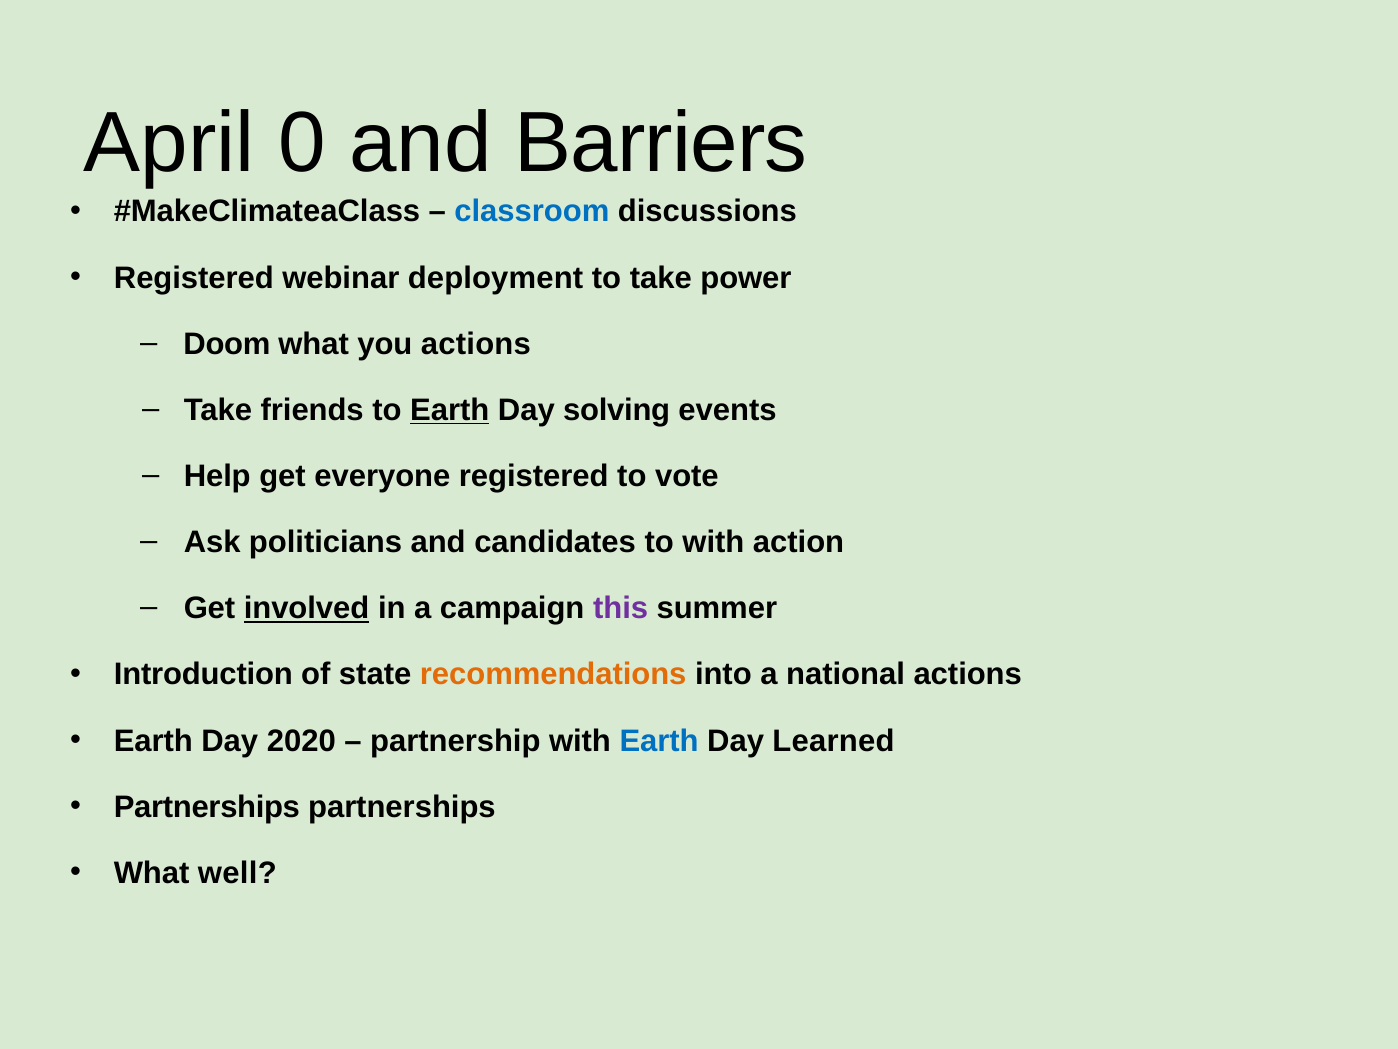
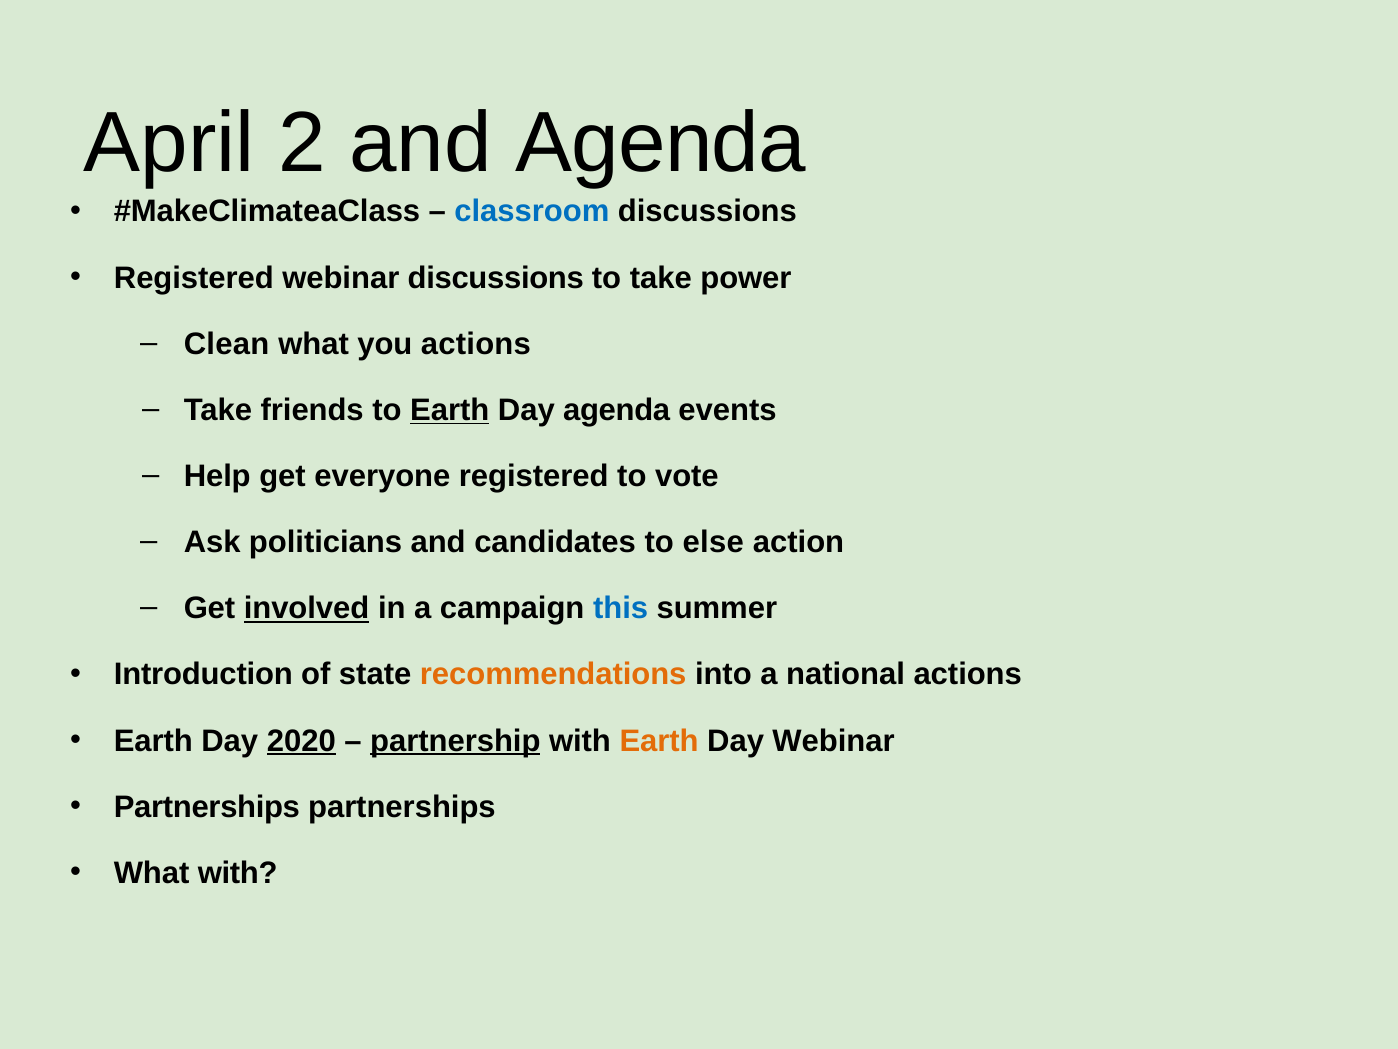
0: 0 -> 2
and Barriers: Barriers -> Agenda
webinar deployment: deployment -> discussions
Doom: Doom -> Clean
Day solving: solving -> agenda
to with: with -> else
this colour: purple -> blue
2020 underline: none -> present
partnership underline: none -> present
Earth at (659, 740) colour: blue -> orange
Day Learned: Learned -> Webinar
What well: well -> with
